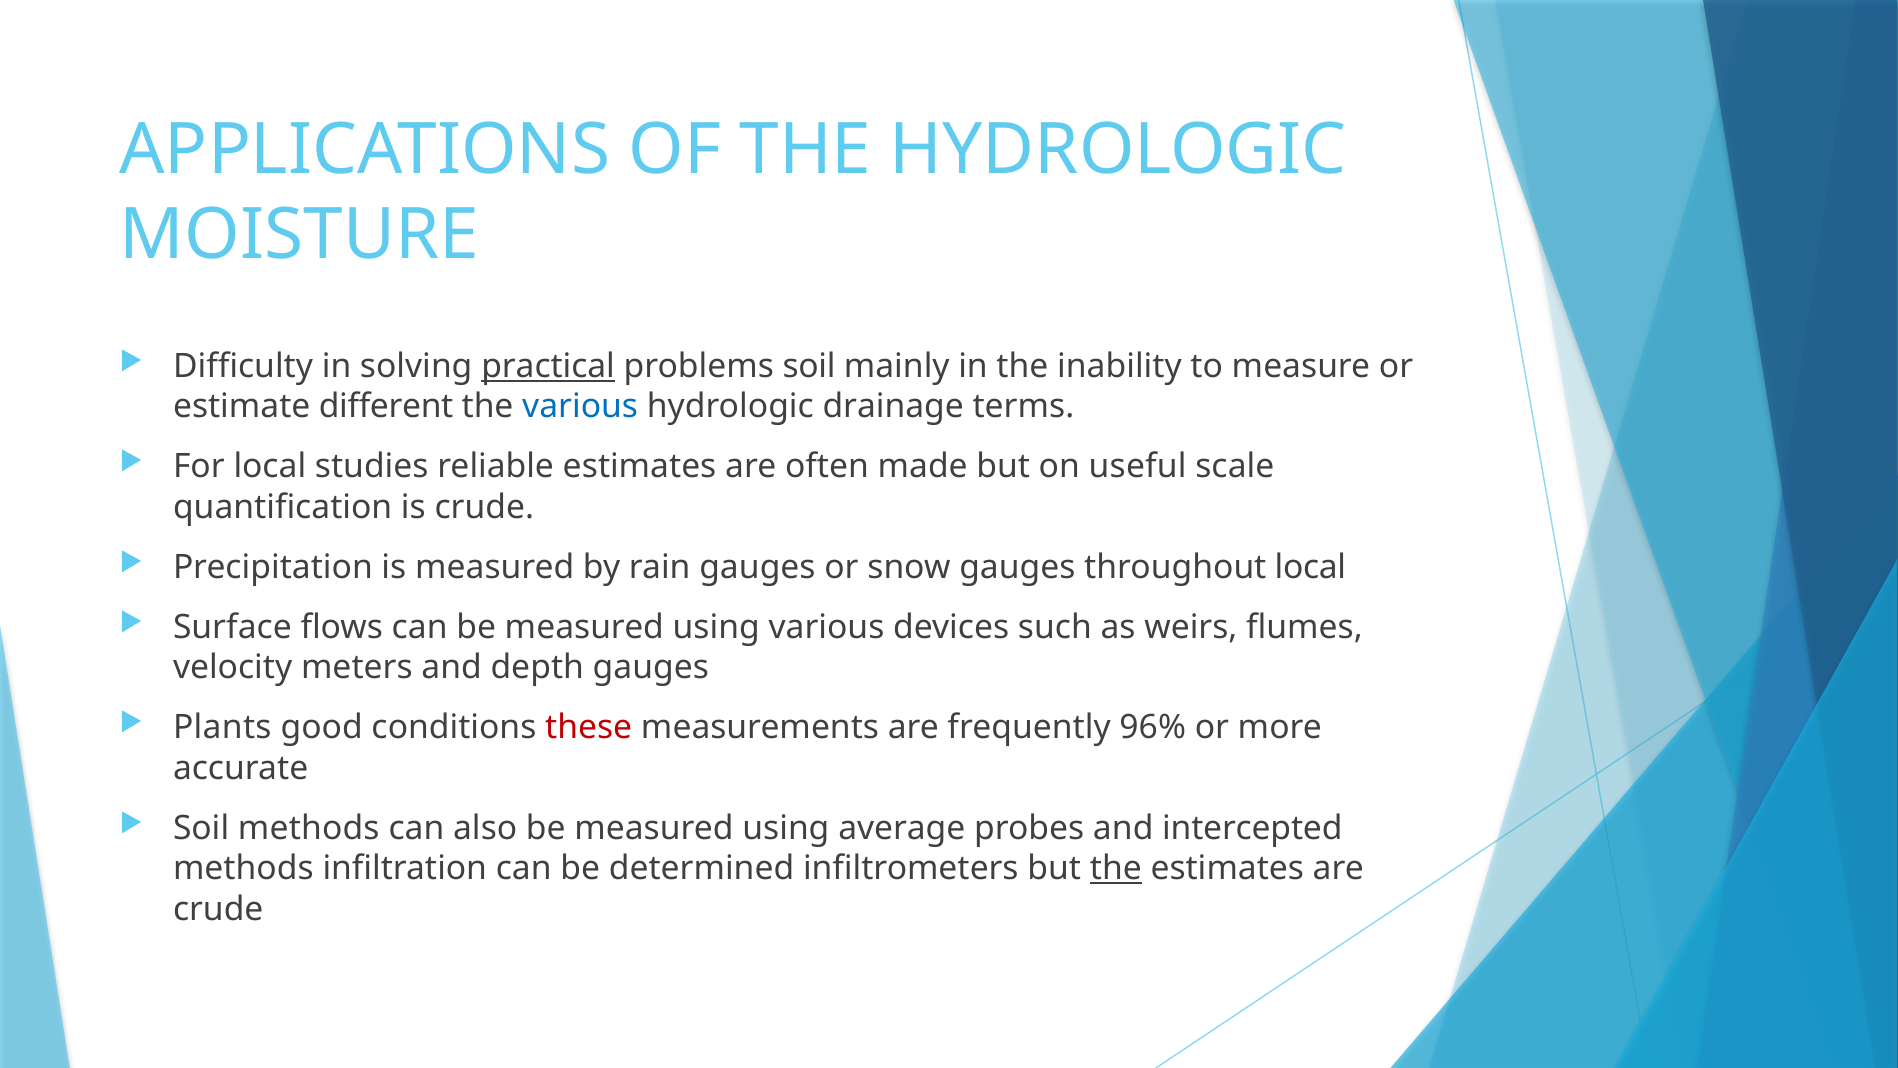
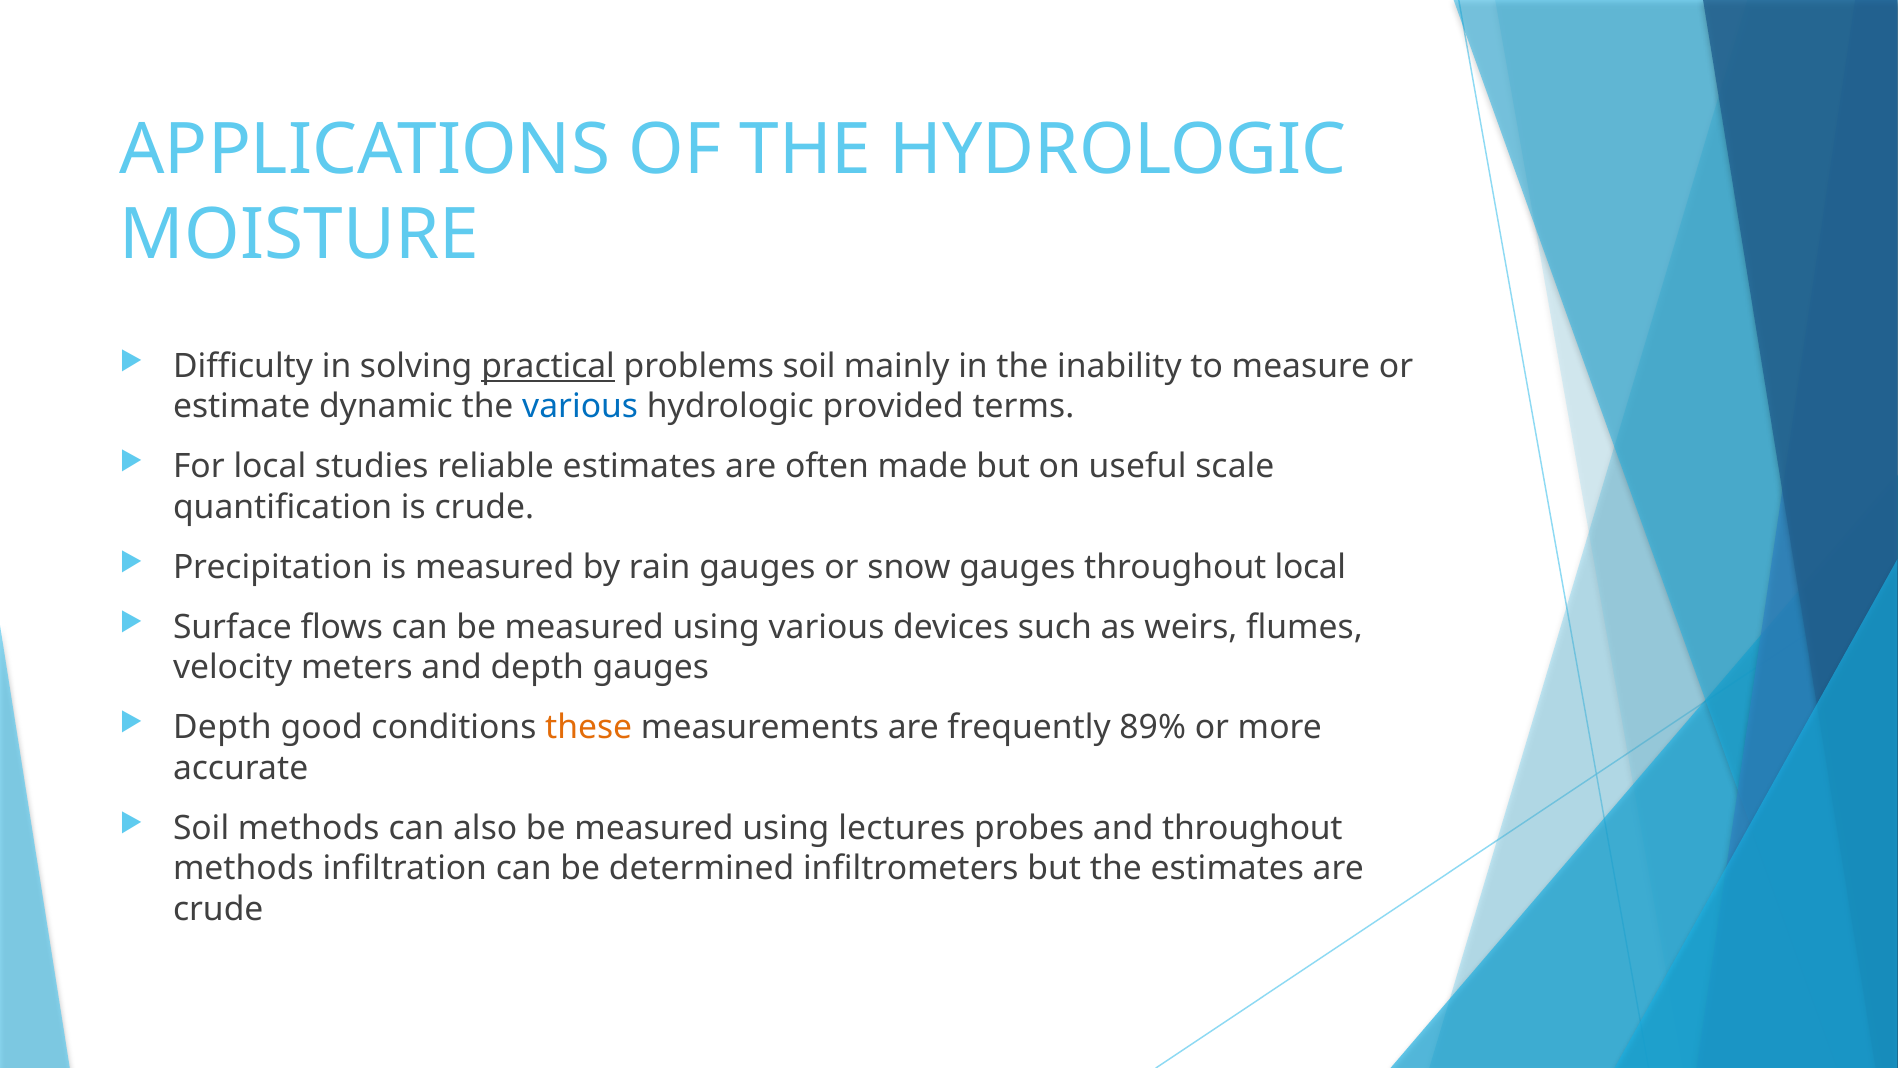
different: different -> dynamic
drainage: drainage -> provided
Plants at (222, 728): Plants -> Depth
these colour: red -> orange
96%: 96% -> 89%
average: average -> lectures
and intercepted: intercepted -> throughout
the at (1116, 868) underline: present -> none
